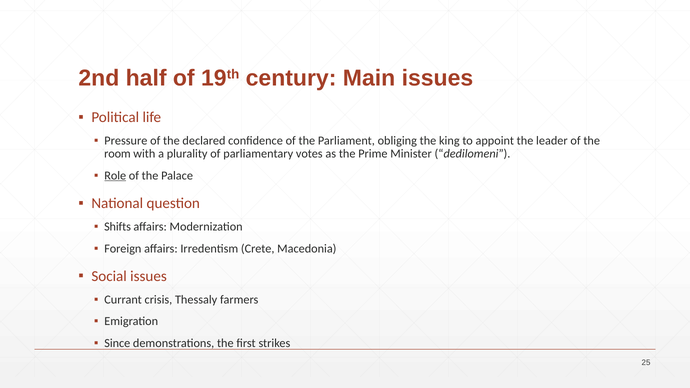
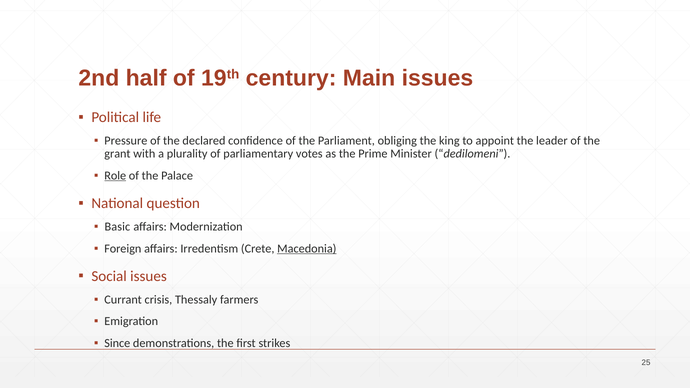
room: room -> grant
Shifts: Shifts -> Basic
Macedonia underline: none -> present
